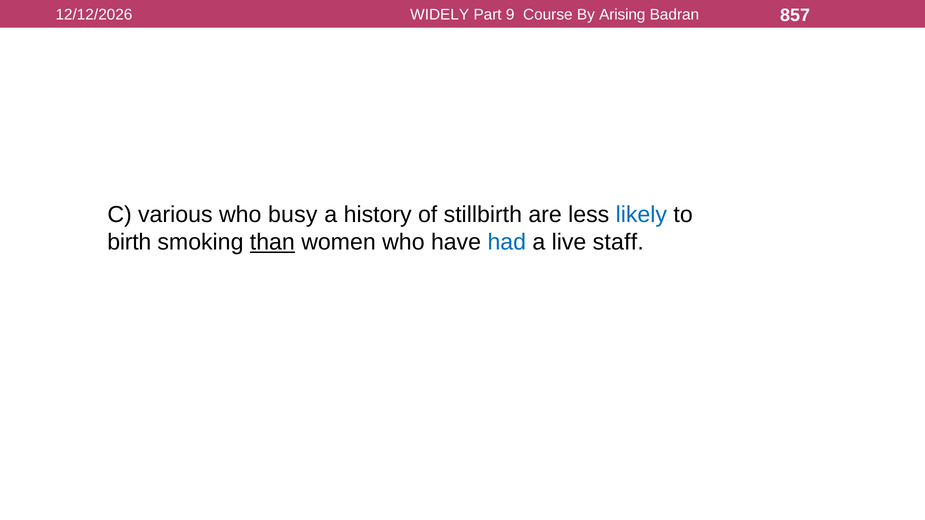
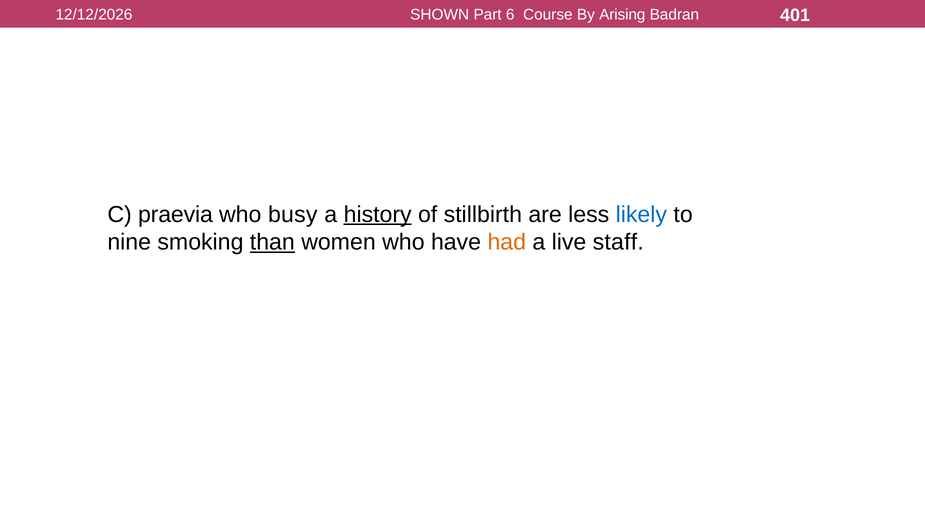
WIDELY: WIDELY -> SHOWN
9: 9 -> 6
857: 857 -> 401
various: various -> praevia
history underline: none -> present
birth: birth -> nine
had colour: blue -> orange
